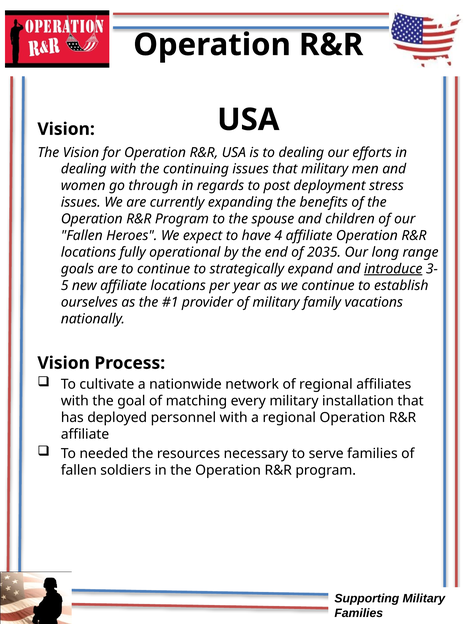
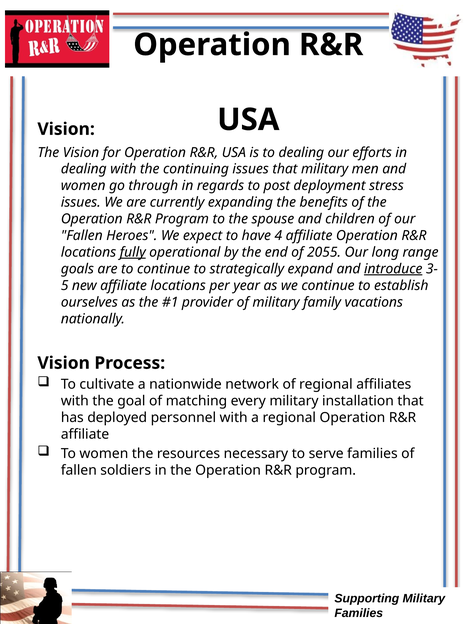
fully underline: none -> present
2035: 2035 -> 2055
To needed: needed -> women
